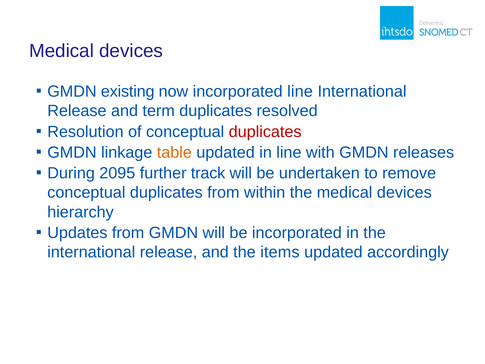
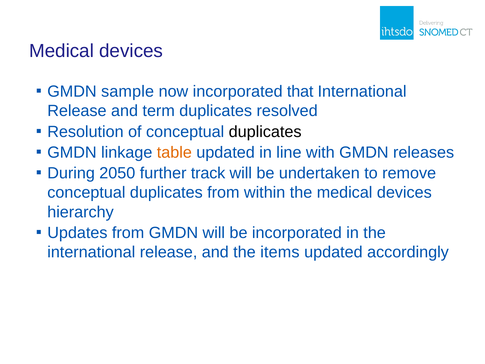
existing: existing -> sample
incorporated line: line -> that
duplicates at (265, 132) colour: red -> black
2095: 2095 -> 2050
